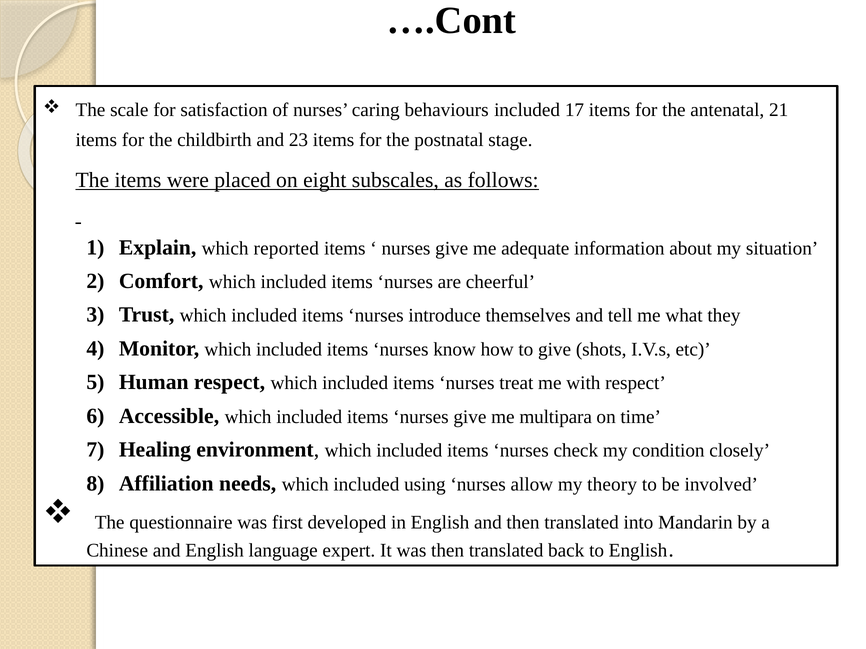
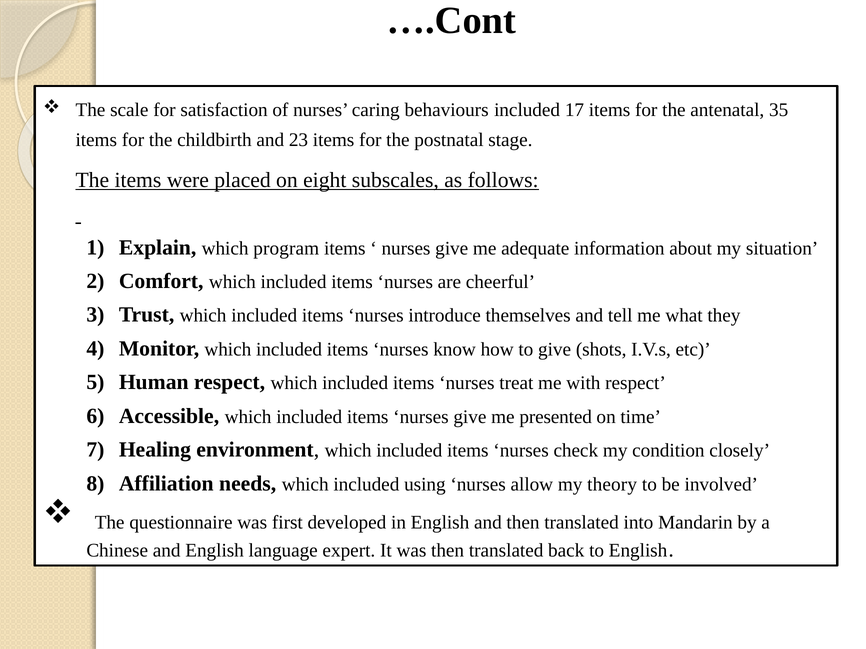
21: 21 -> 35
reported: reported -> program
multipara: multipara -> presented
